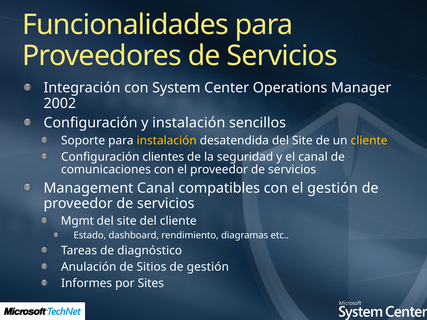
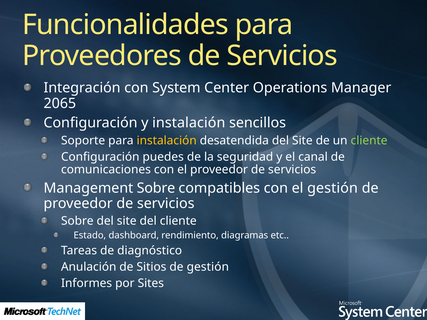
2002: 2002 -> 2065
cliente at (369, 141) colour: yellow -> light green
clientes: clientes -> puedes
Management Canal: Canal -> Sobre
Mgmt at (77, 221): Mgmt -> Sobre
